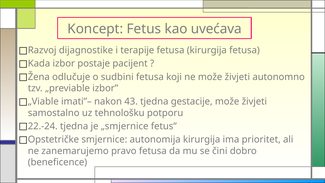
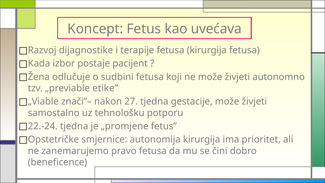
„previable izbor: izbor -> etike
imati”–: imati”– -> znači”–
43: 43 -> 27
„smjernice: „smjernice -> „promjene
